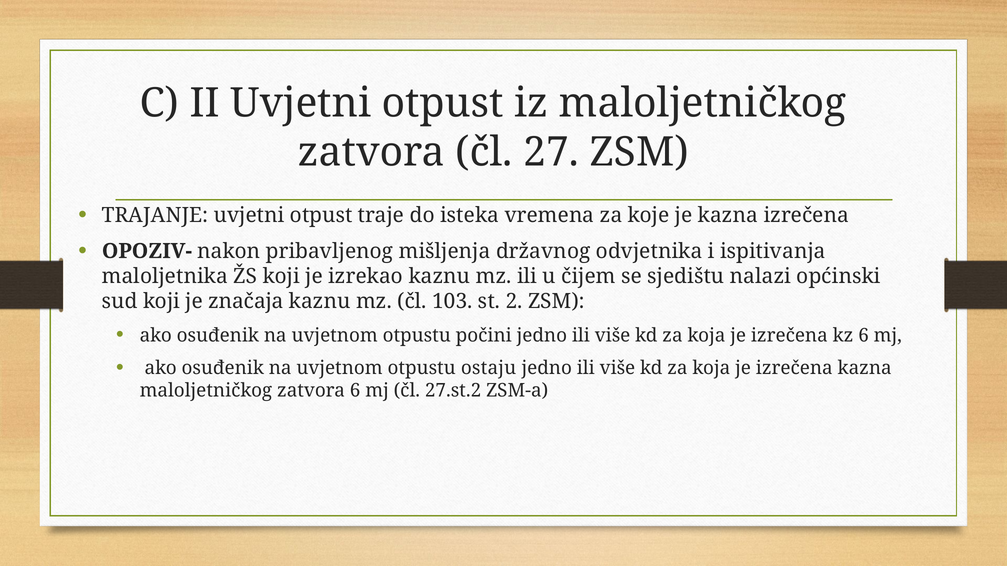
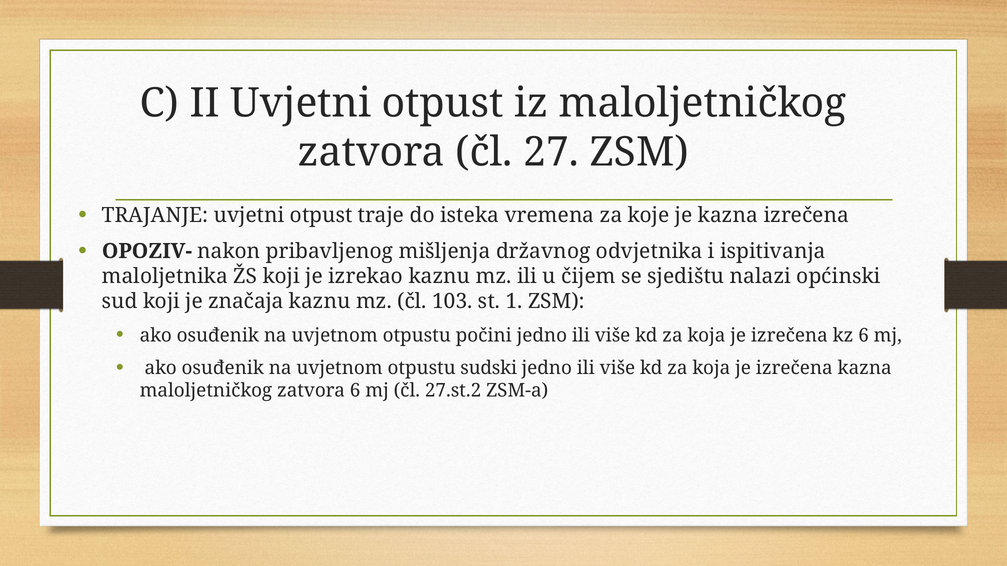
2: 2 -> 1
ostaju: ostaju -> sudski
